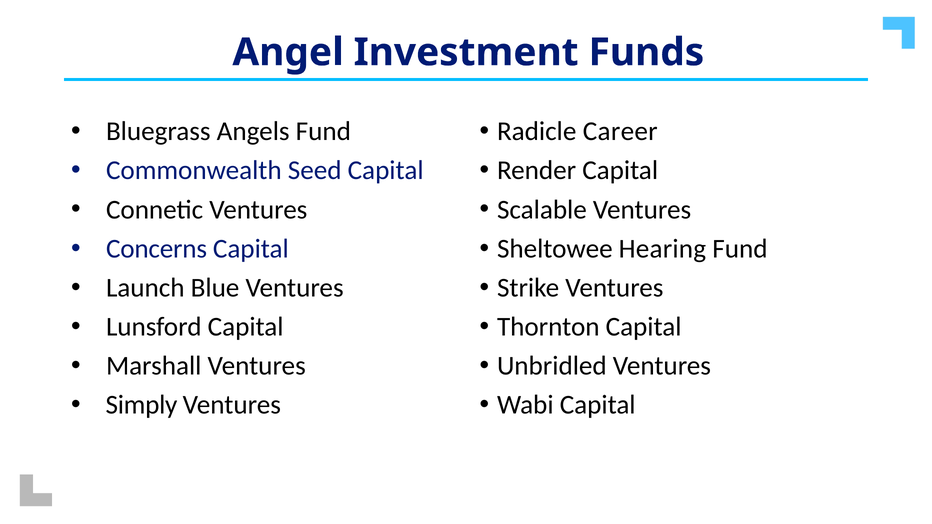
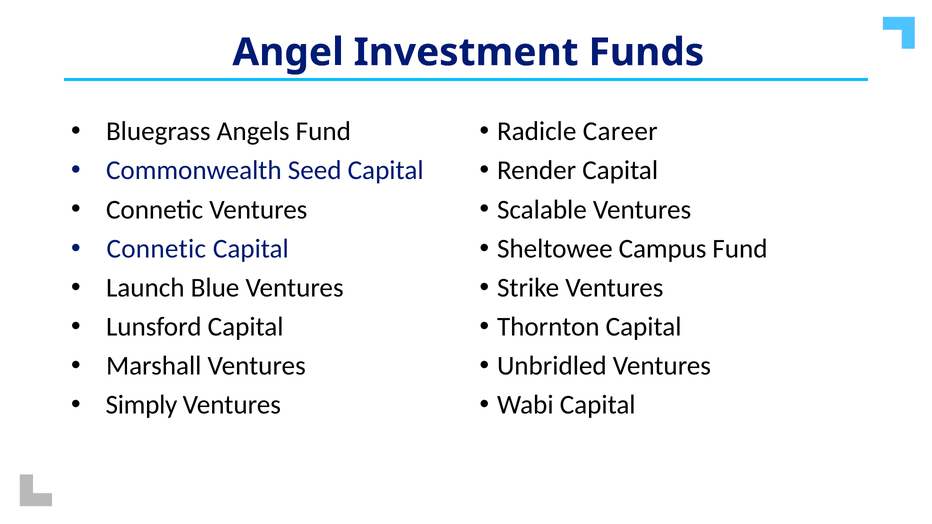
Concerns at (157, 249): Concerns -> Connetic
Hearing: Hearing -> Campus
